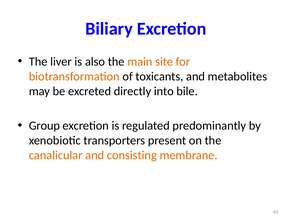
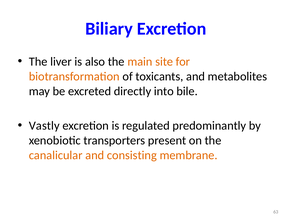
Group: Group -> Vastly
